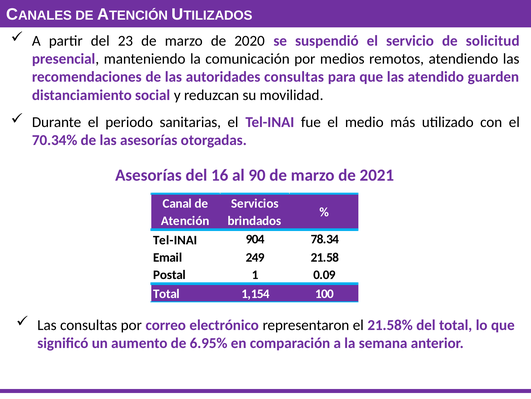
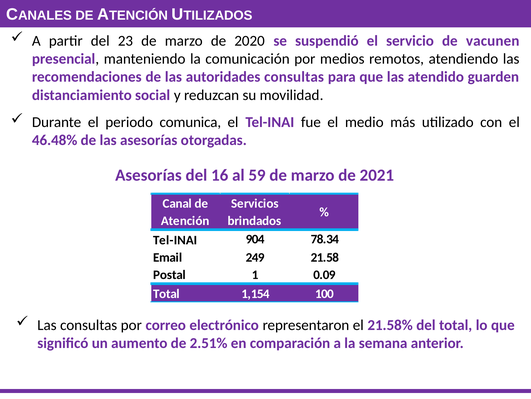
solicitud: solicitud -> vacunen
sanitarias: sanitarias -> comunica
70.34%: 70.34% -> 46.48%
90: 90 -> 59
6.95%: 6.95% -> 2.51%
